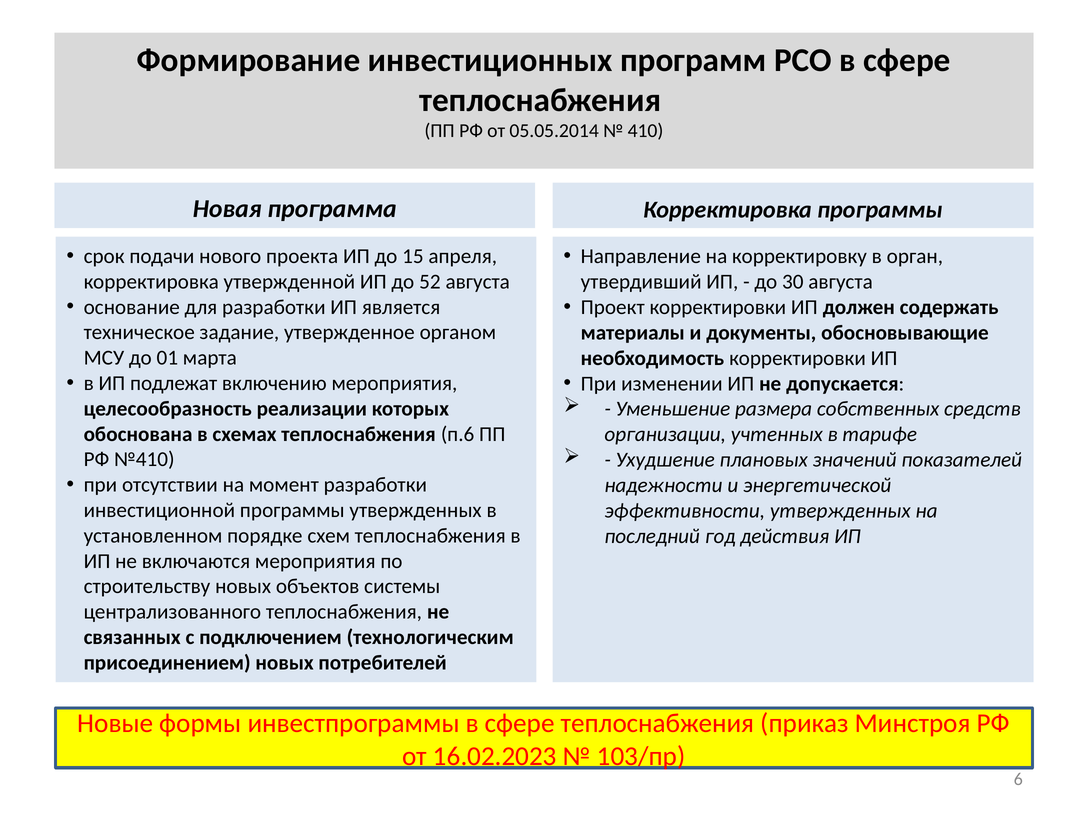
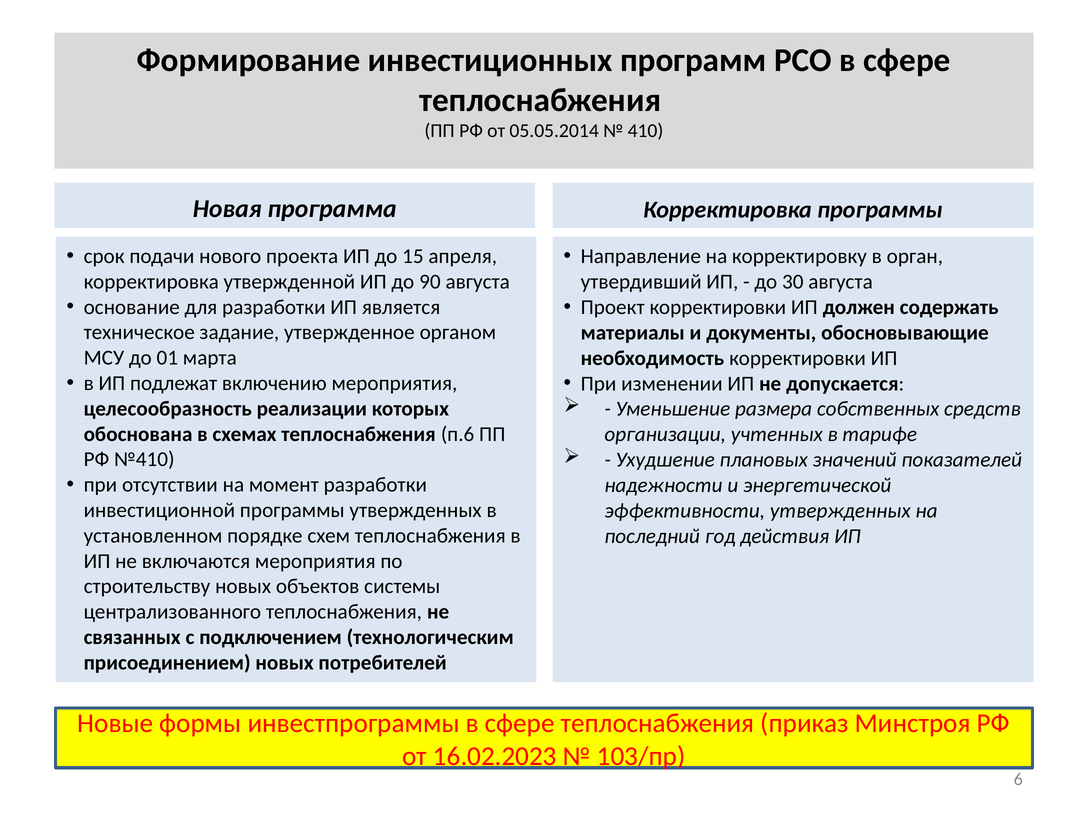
52: 52 -> 90
